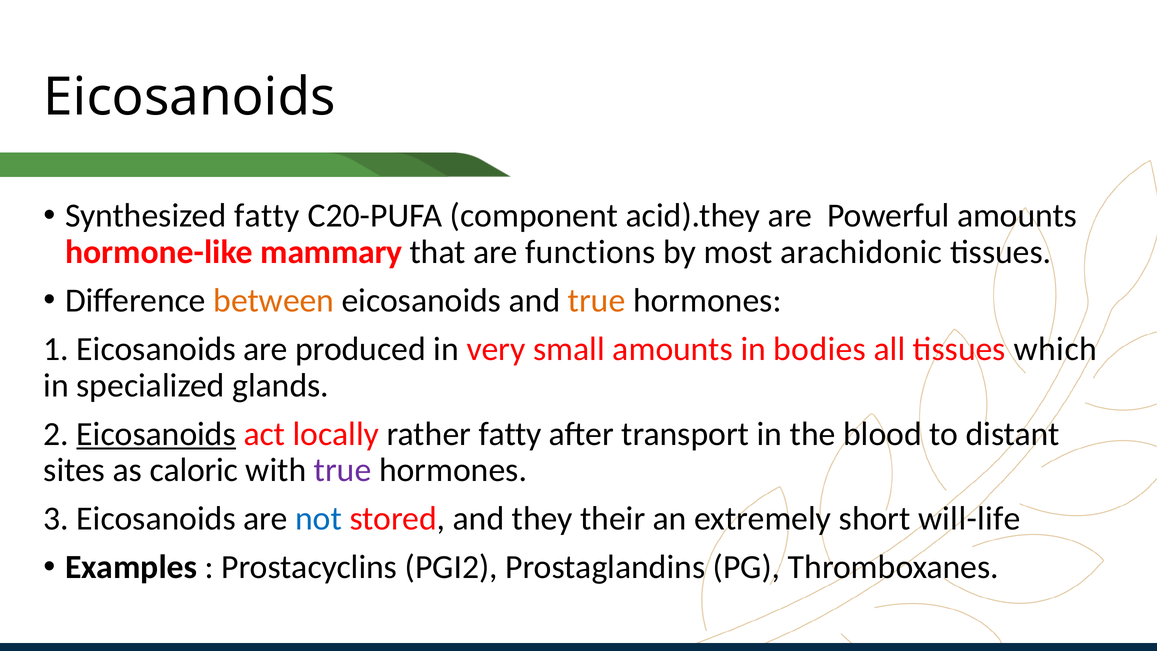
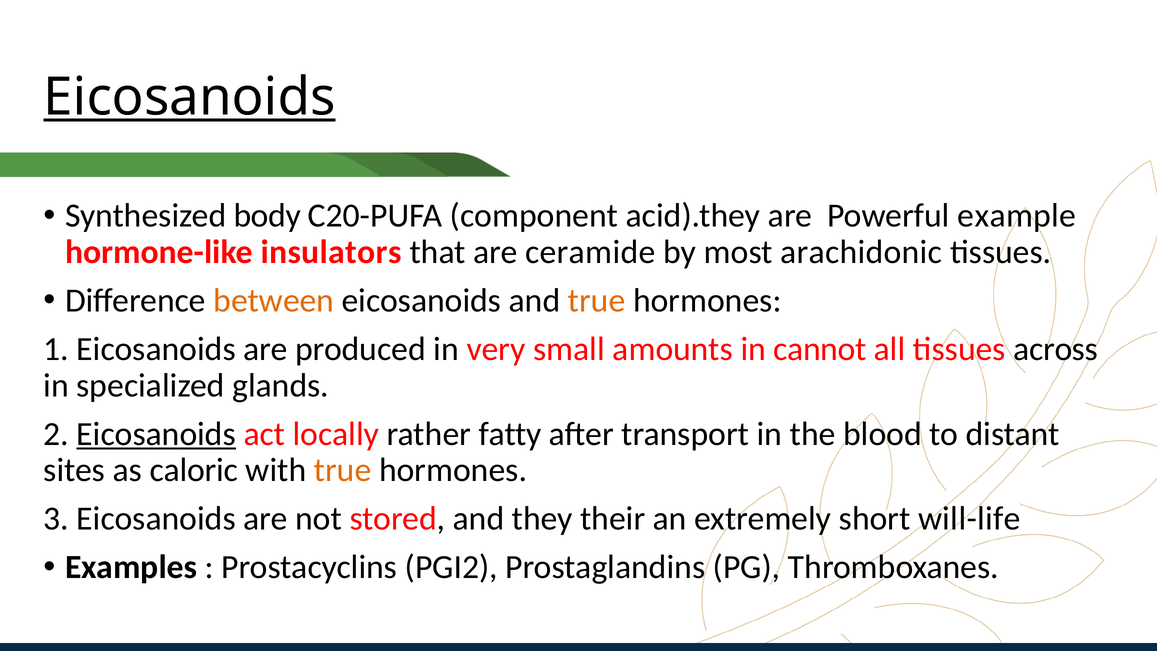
Eicosanoids at (189, 97) underline: none -> present
Synthesized fatty: fatty -> body
Powerful amounts: amounts -> example
mammary: mammary -> insulators
functions: functions -> ceramide
bodies: bodies -> cannot
which: which -> across
true at (343, 470) colour: purple -> orange
not colour: blue -> black
